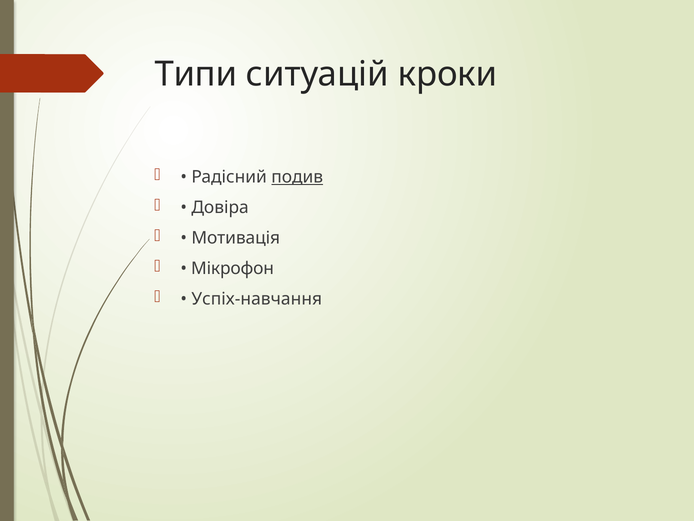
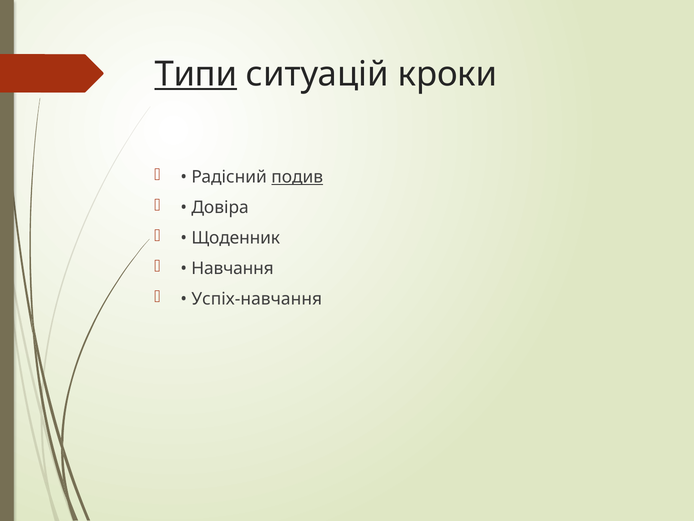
Типи underline: none -> present
Мотивація: Мотивація -> Щоденник
Мікрофон: Мікрофон -> Навчання
